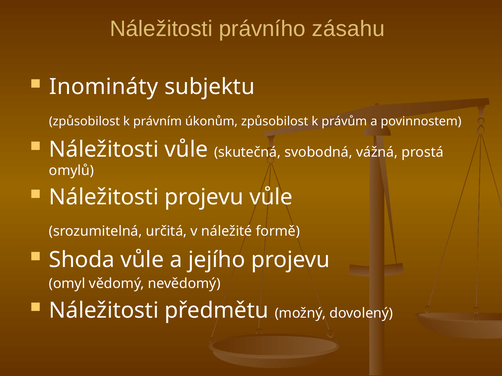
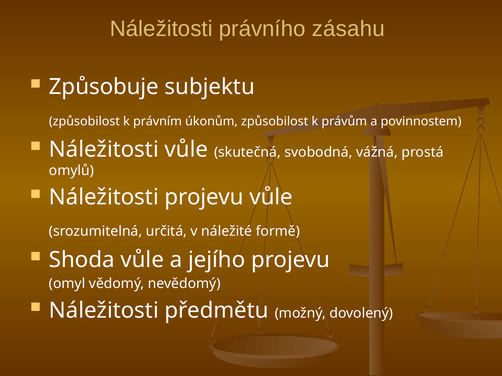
Inomináty: Inomináty -> Způsobuje
